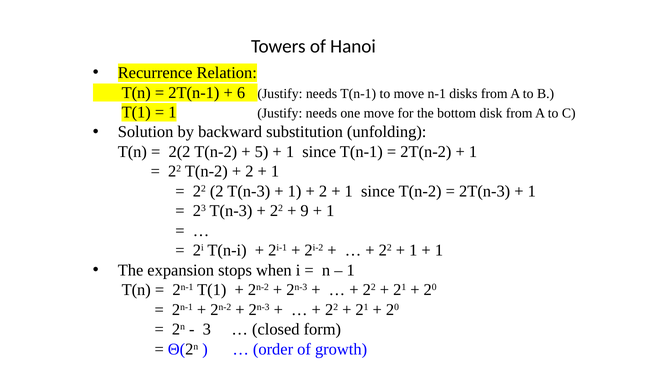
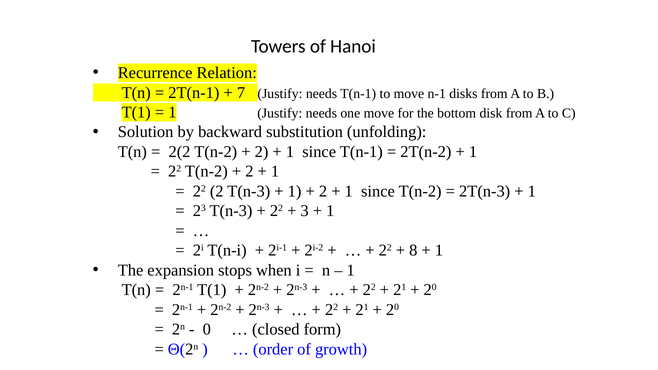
6: 6 -> 7
5 at (262, 152): 5 -> 2
9: 9 -> 3
1 at (413, 251): 1 -> 8
3: 3 -> 0
